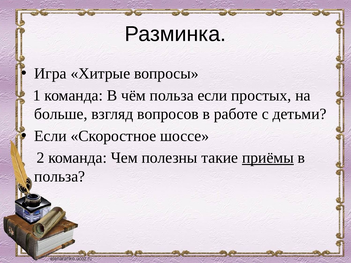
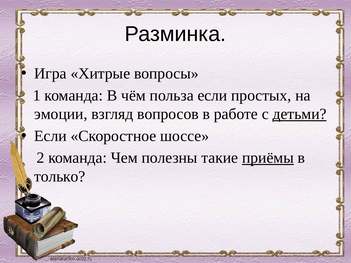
больше: больше -> эмоции
детьми underline: none -> present
польза at (60, 177): польза -> только
